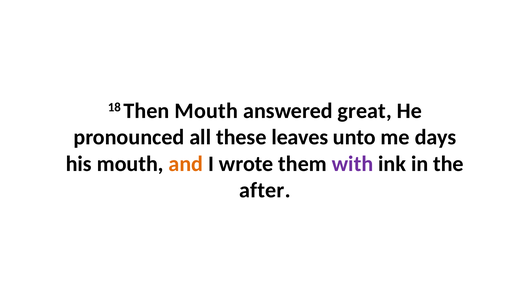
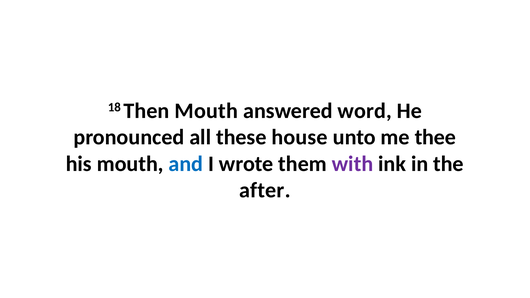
great: great -> word
leaves: leaves -> house
days: days -> thee
and colour: orange -> blue
